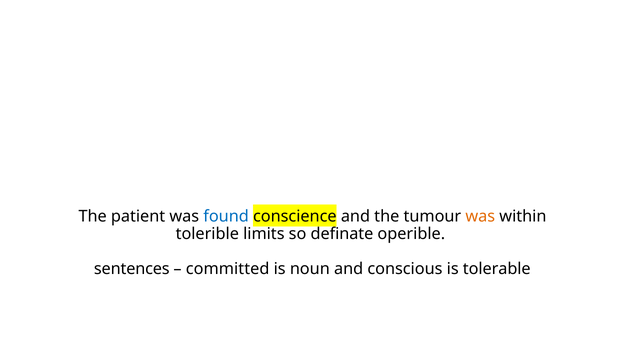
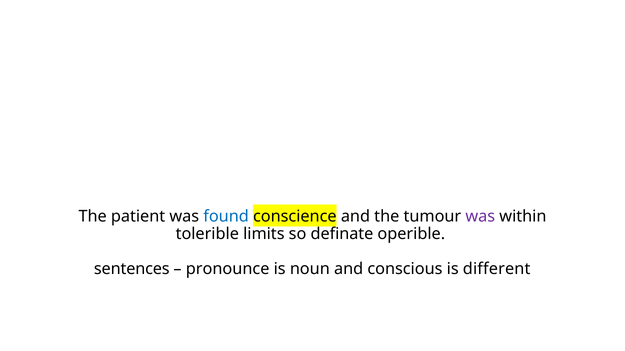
was at (480, 217) colour: orange -> purple
committed: committed -> pronounce
tolerable: tolerable -> different
